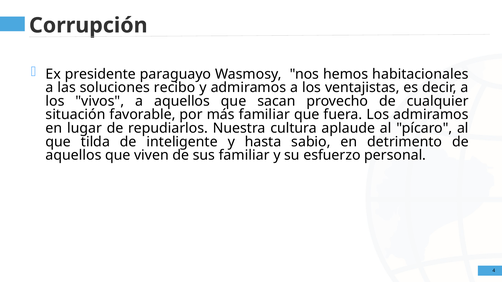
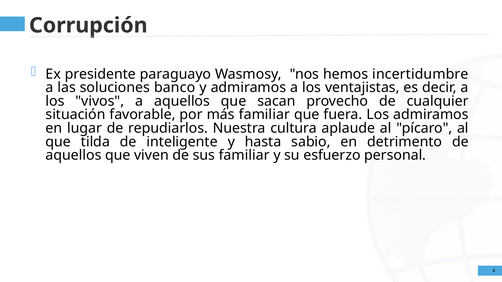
habitacionales: habitacionales -> incertidumbre
recibo: recibo -> banco
